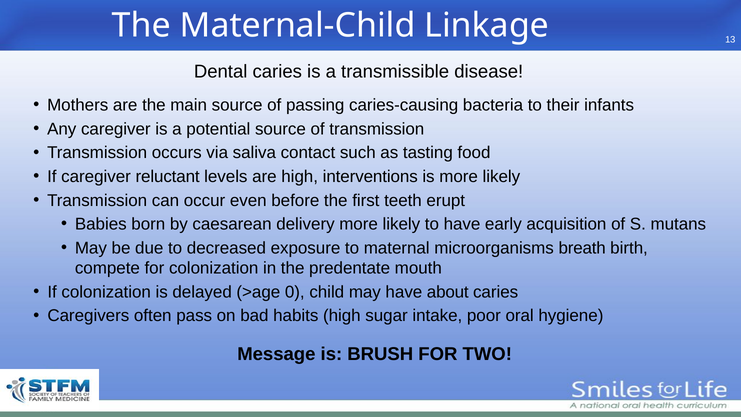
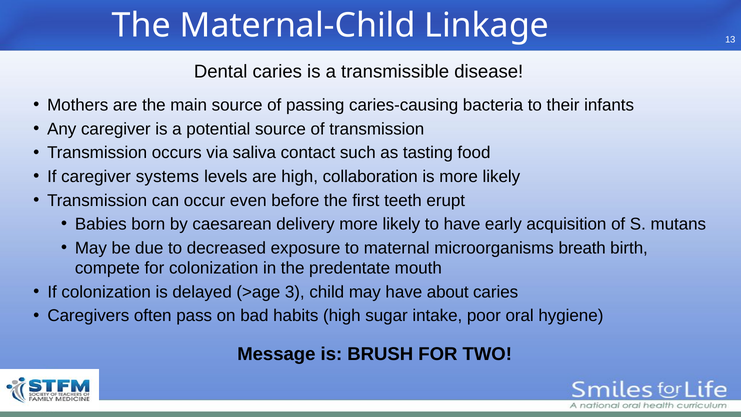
reluctant: reluctant -> systems
interventions: interventions -> collaboration
0: 0 -> 3
